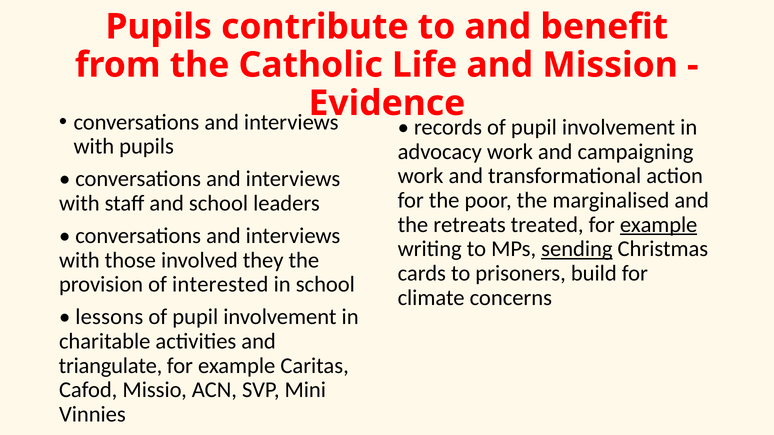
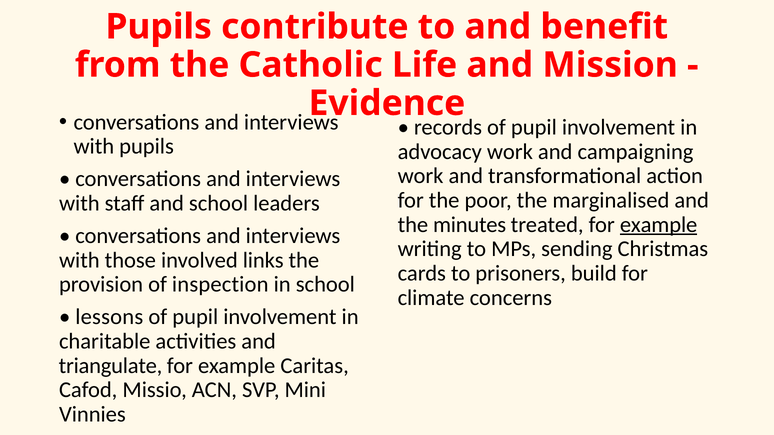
retreats: retreats -> minutes
sending underline: present -> none
they: they -> links
interested: interested -> inspection
